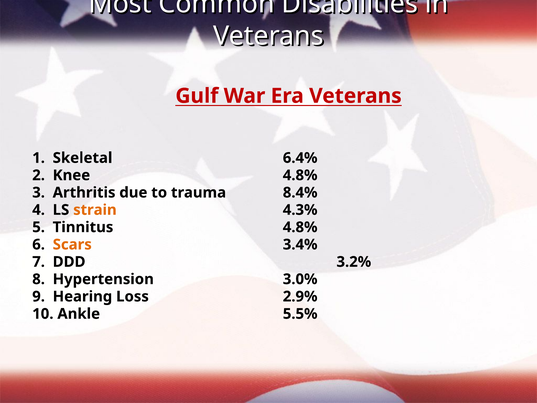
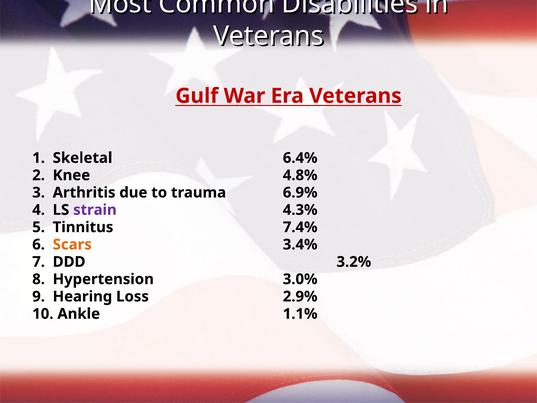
8.4%: 8.4% -> 6.9%
strain colour: orange -> purple
Tinnitus 4.8%: 4.8% -> 7.4%
5.5%: 5.5% -> 1.1%
